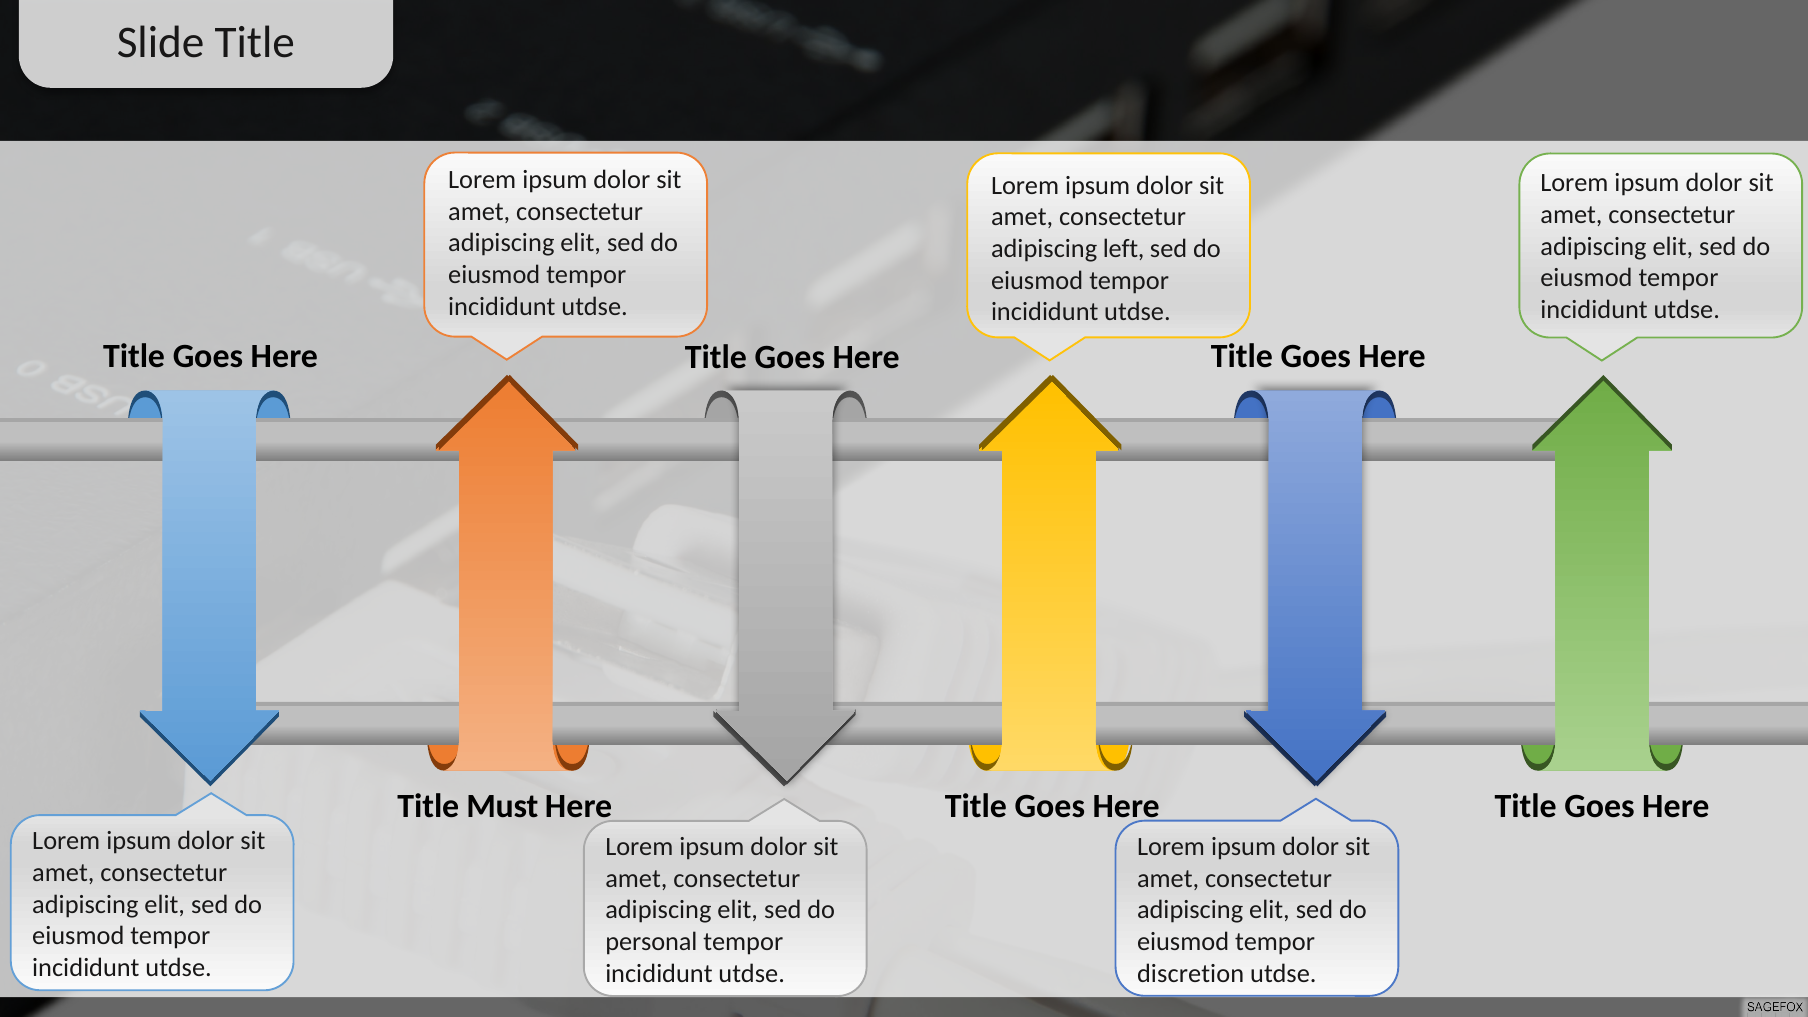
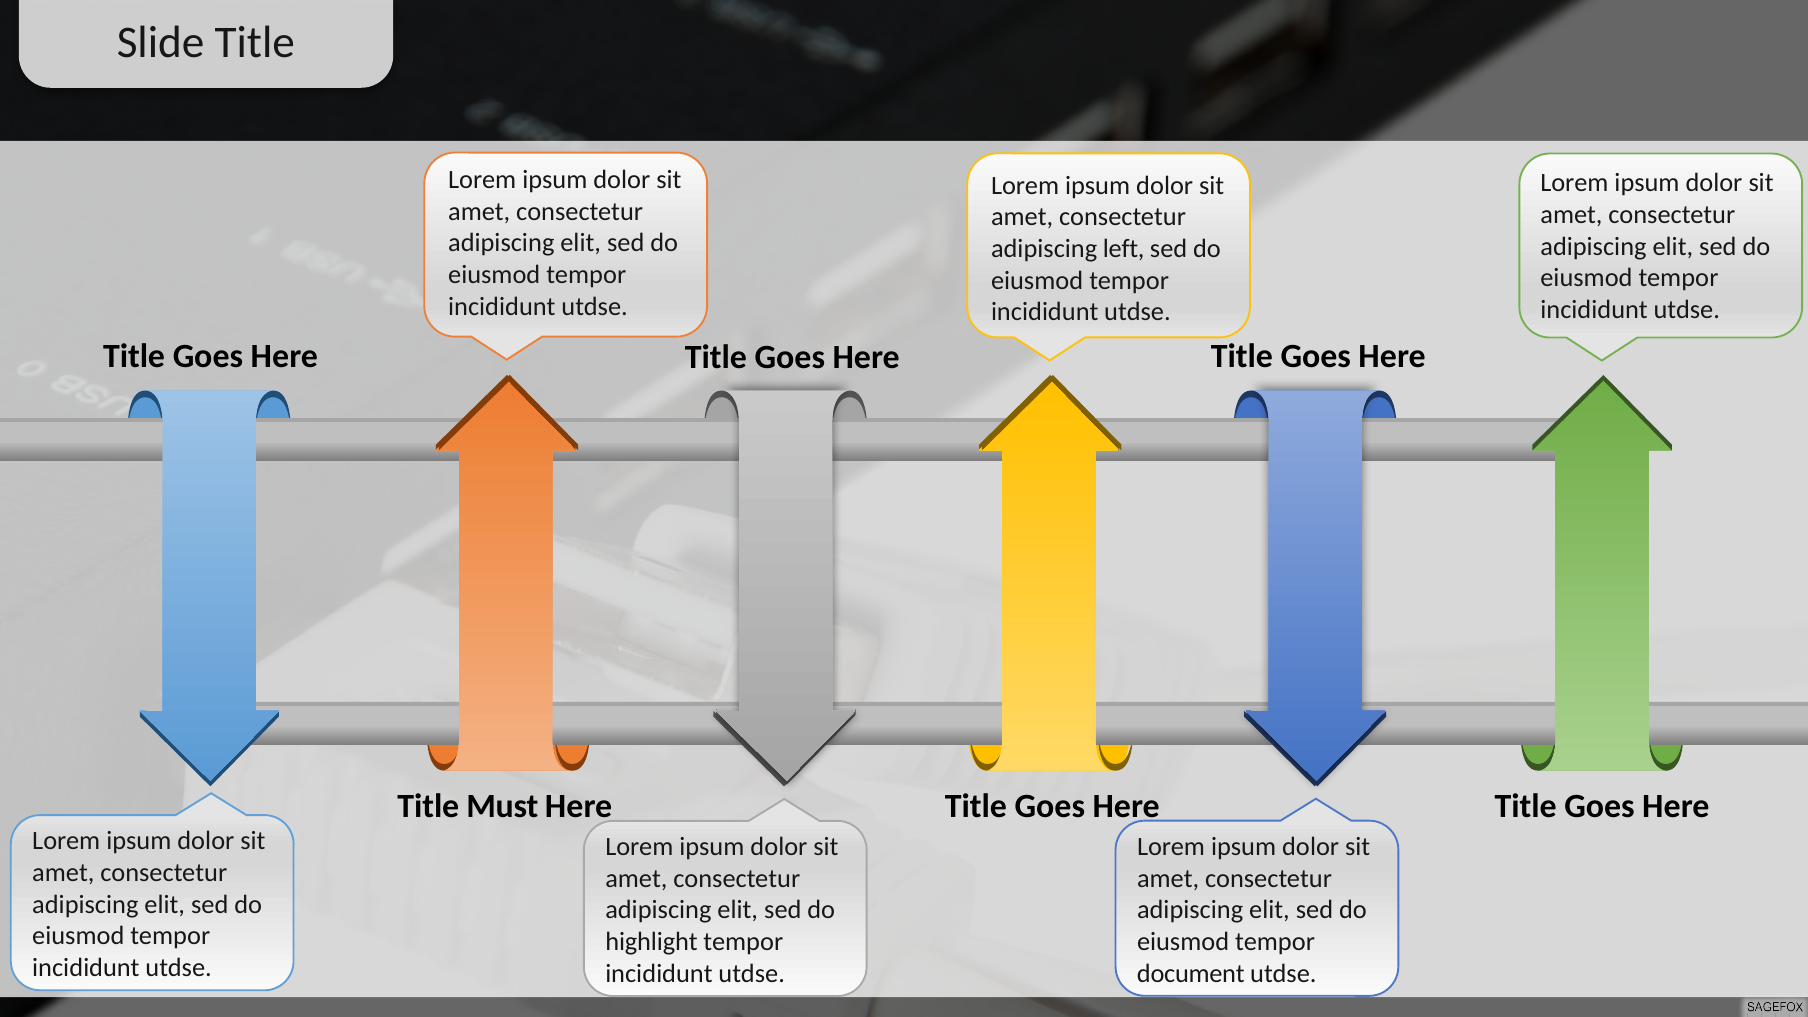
personal: personal -> highlight
discretion: discretion -> document
